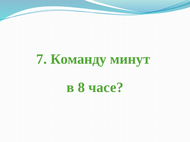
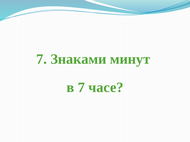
Команду: Команду -> Знаками
в 8: 8 -> 7
